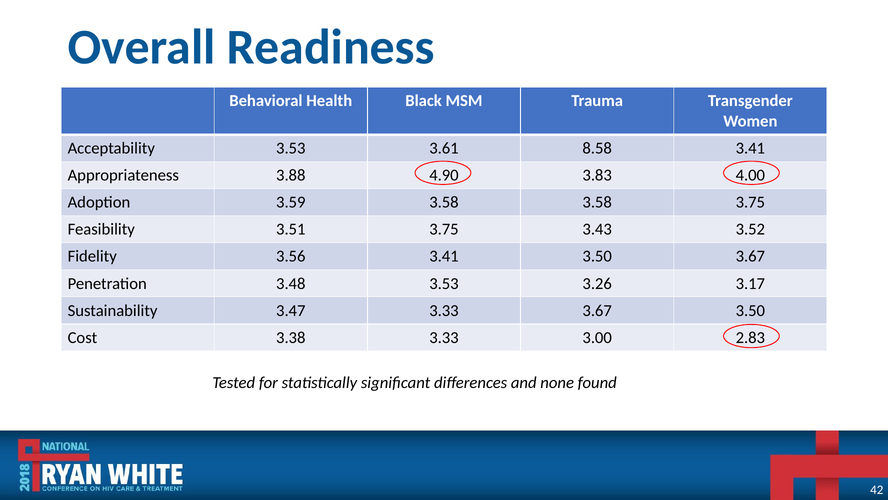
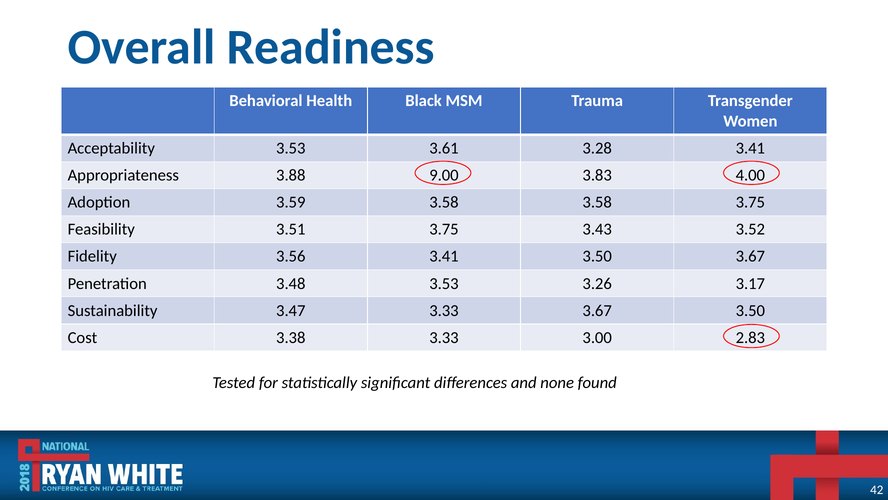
8.58: 8.58 -> 3.28
4.90: 4.90 -> 9.00
